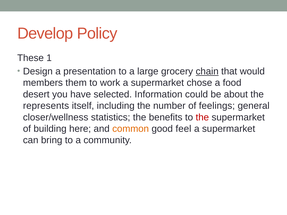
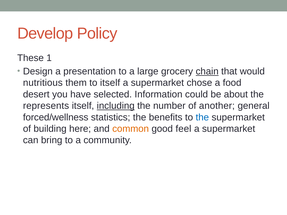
members: members -> nutritious
to work: work -> itself
including underline: none -> present
feelings: feelings -> another
closer/wellness: closer/wellness -> forced/wellness
the at (202, 117) colour: red -> blue
